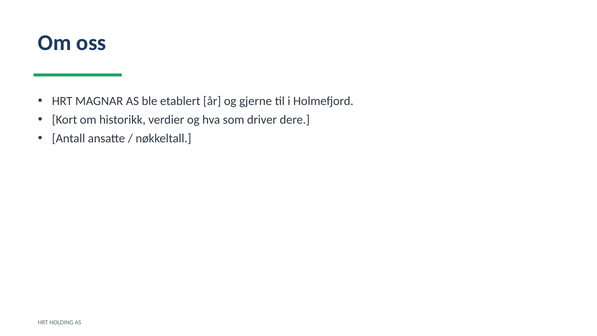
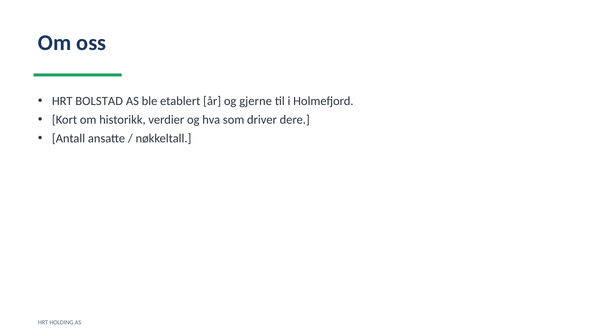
MAGNAR: MAGNAR -> BOLSTAD
